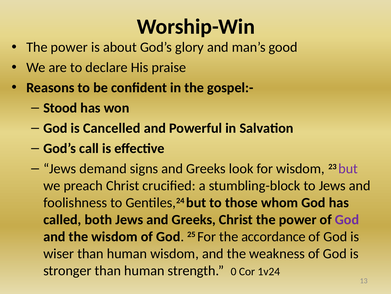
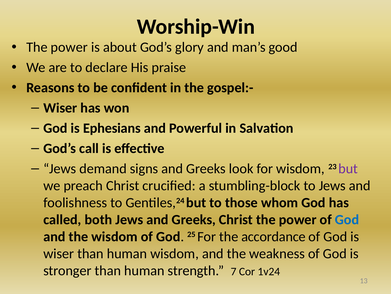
Stood at (60, 108): Stood -> Wiser
Cancelled: Cancelled -> Ephesians
God at (347, 219) colour: purple -> blue
0: 0 -> 7
